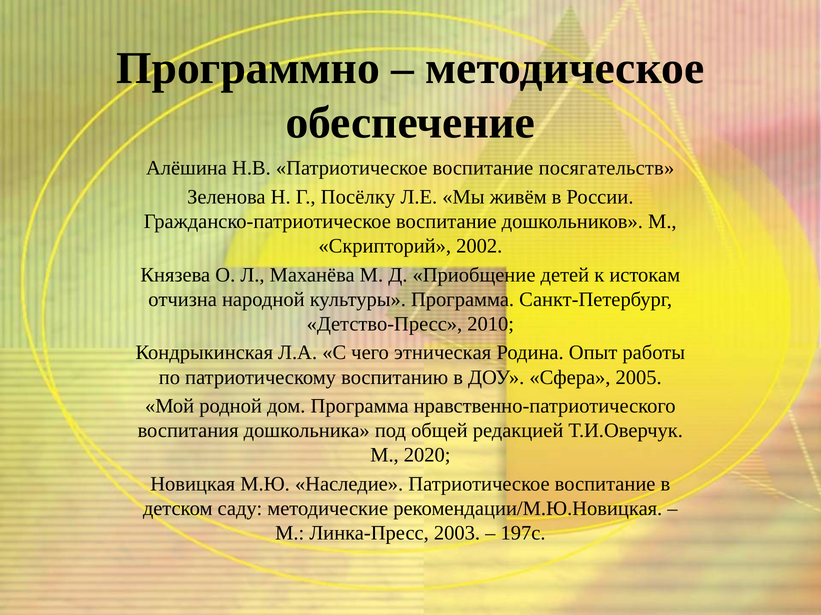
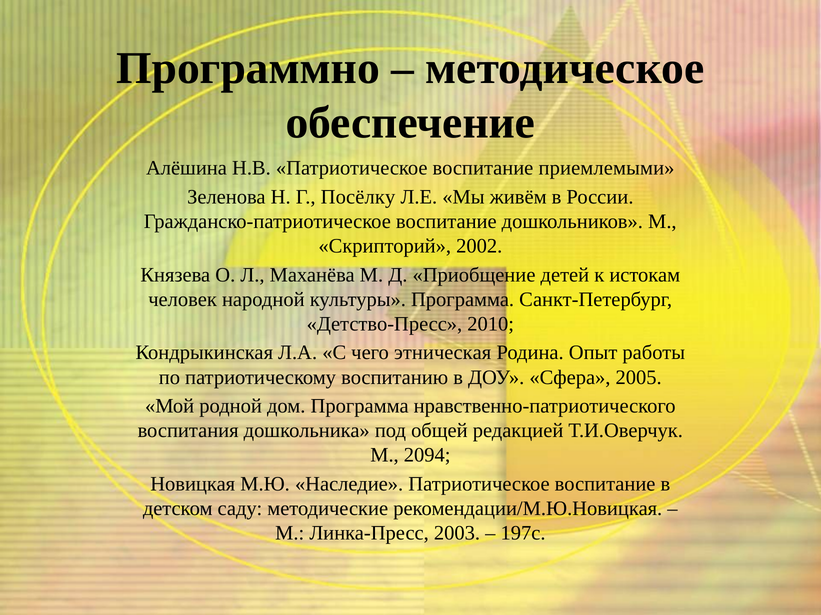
посягательств: посягательств -> приемлемыми
отчизна: отчизна -> человек
2020: 2020 -> 2094
